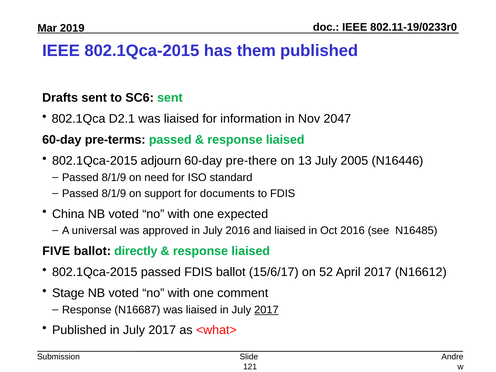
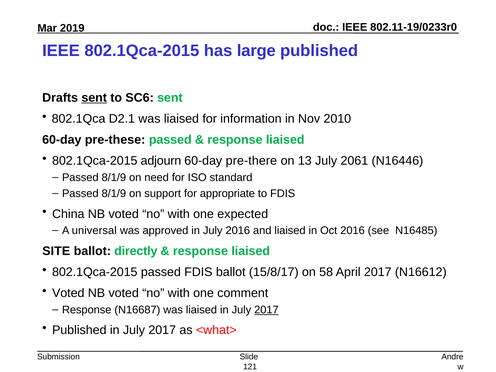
them: them -> large
sent at (94, 98) underline: none -> present
2047: 2047 -> 2010
pre-terms: pre-terms -> pre-these
2005: 2005 -> 2061
documents: documents -> appropriate
FIVE: FIVE -> SITE
15/6/17: 15/6/17 -> 15/8/17
52: 52 -> 58
Stage at (68, 293): Stage -> Voted
